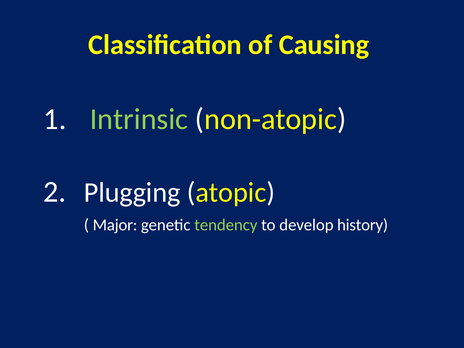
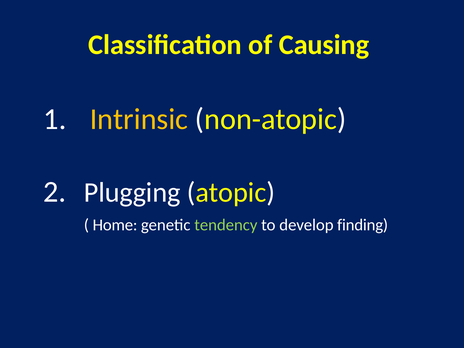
Intrinsic colour: light green -> yellow
Major: Major -> Home
history: history -> finding
